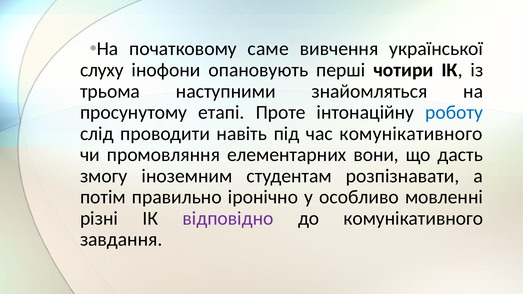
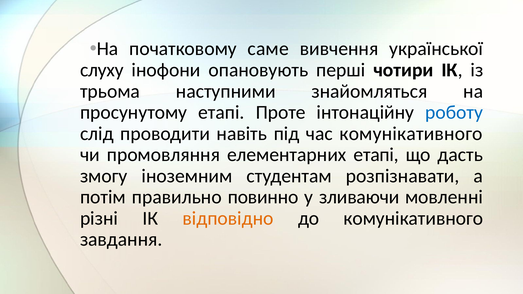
елементарних вони: вони -> етапі
іронічно: іронічно -> повинно
особливо: особливо -> зливаючи
відповідно colour: purple -> orange
